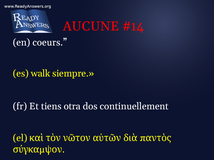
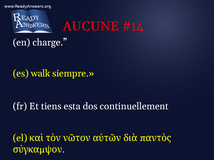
coeurs: coeurs -> charge
otra: otra -> esta
